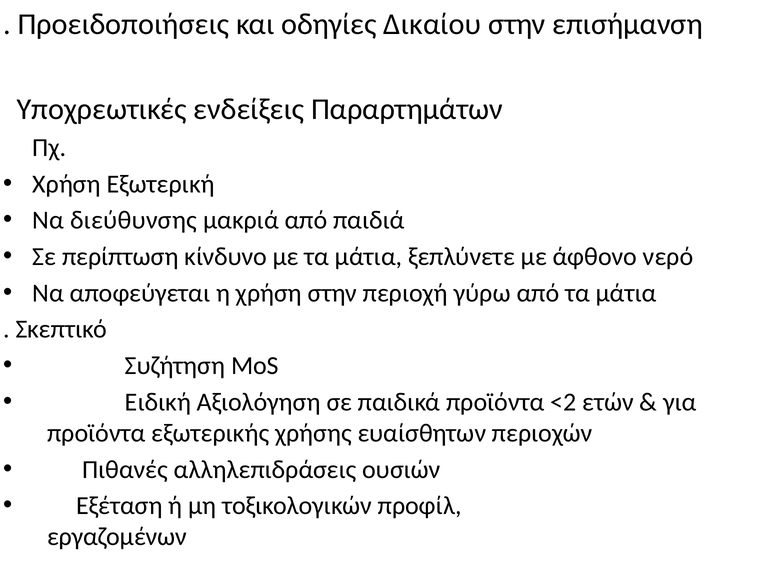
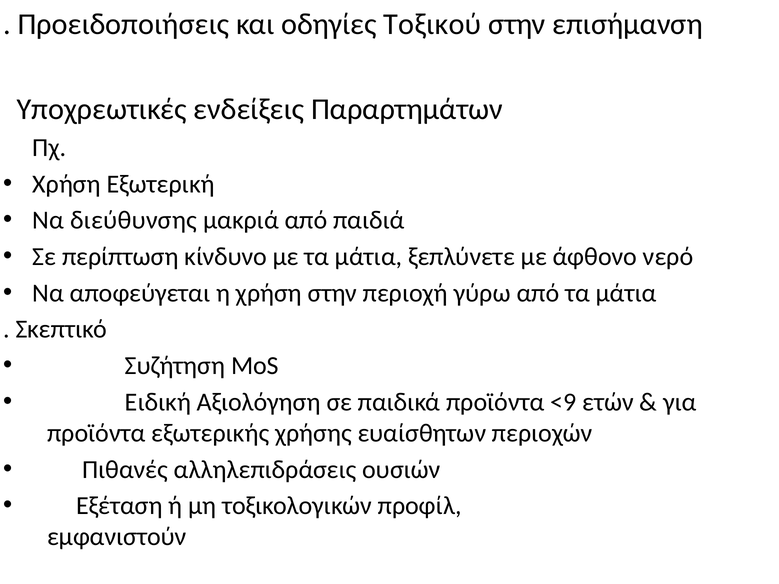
Δικαίου: Δικαίου -> Τοξικού
<2: <2 -> <9
εργαζομένων: εργαζομένων -> εμφανιστούν
